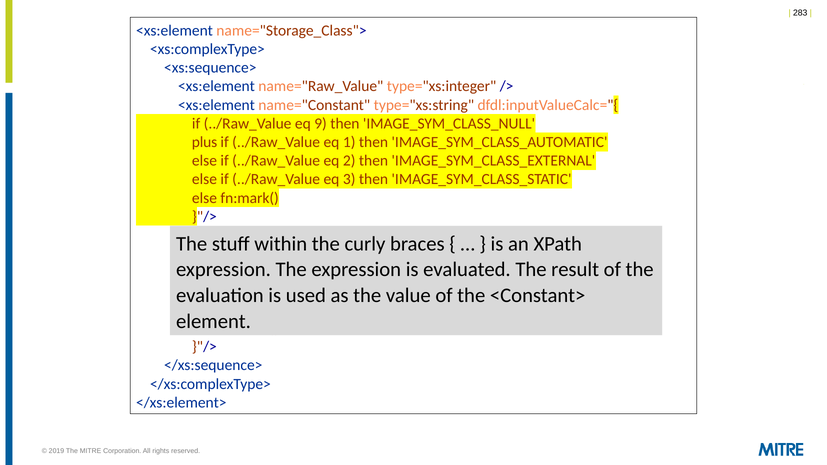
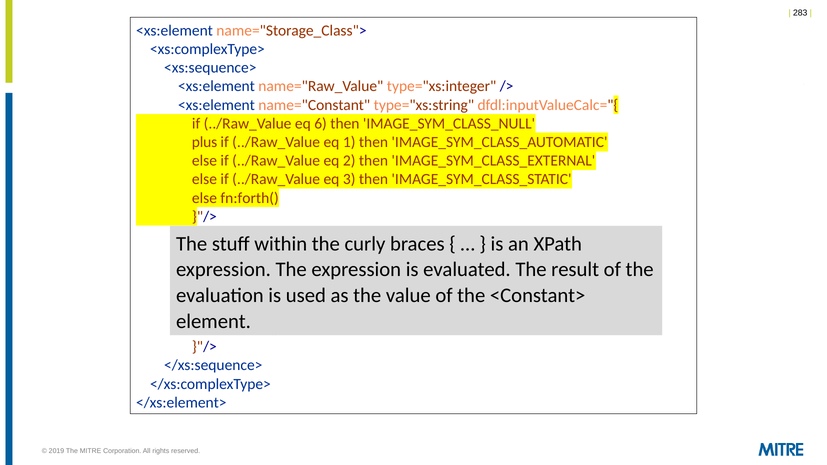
9: 9 -> 6
fn:mark(: fn:mark( -> fn:forth(
